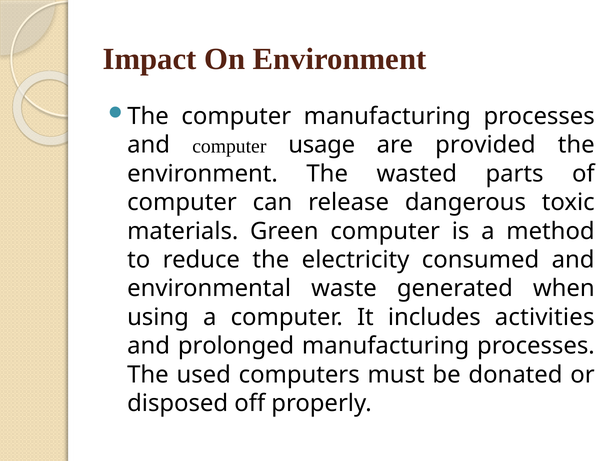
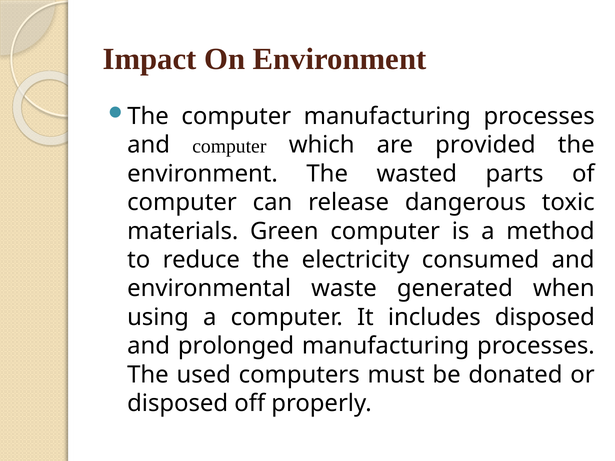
usage: usage -> which
includes activities: activities -> disposed
